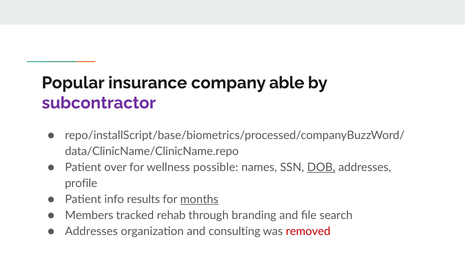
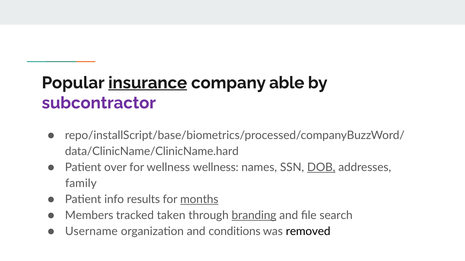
insurance underline: none -> present
data/ClinicName/ClinicName.repo: data/ClinicName/ClinicName.repo -> data/ClinicName/ClinicName.hard
wellness possible: possible -> wellness
profile: profile -> family
rehab: rehab -> taken
branding underline: none -> present
Addresses at (91, 232): Addresses -> Username
consulting: consulting -> conditions
removed colour: red -> black
